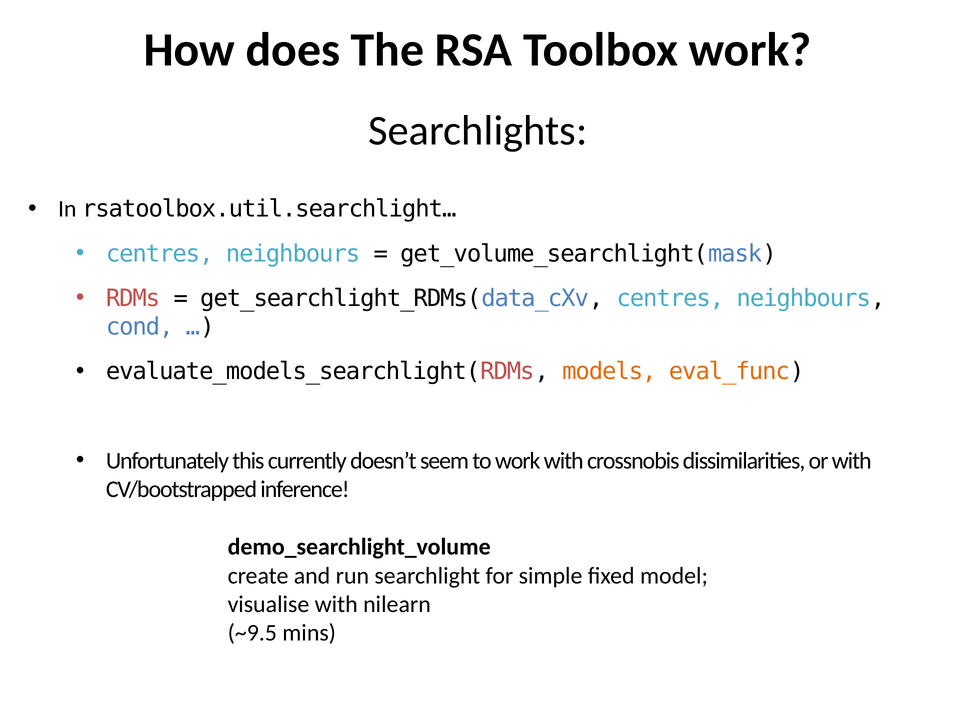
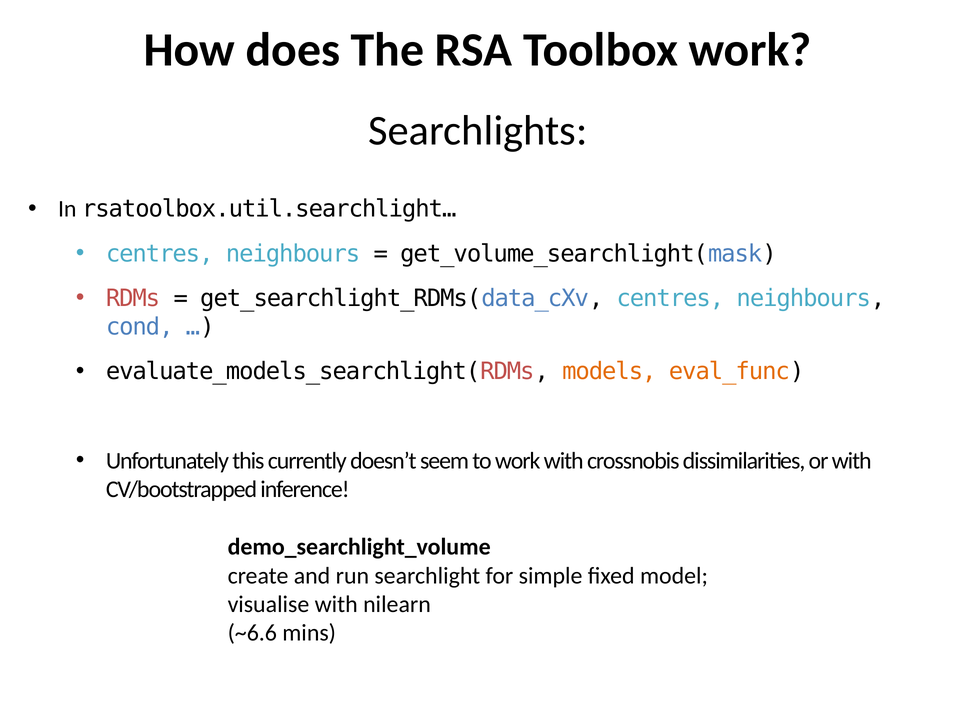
~9.5: ~9.5 -> ~6.6
